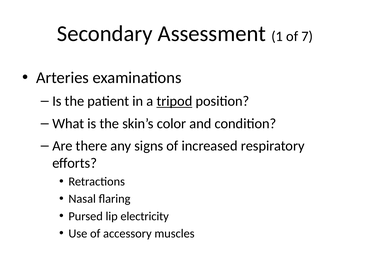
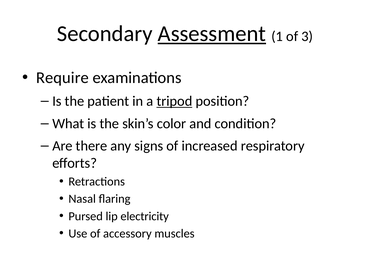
Assessment underline: none -> present
7: 7 -> 3
Arteries: Arteries -> Require
